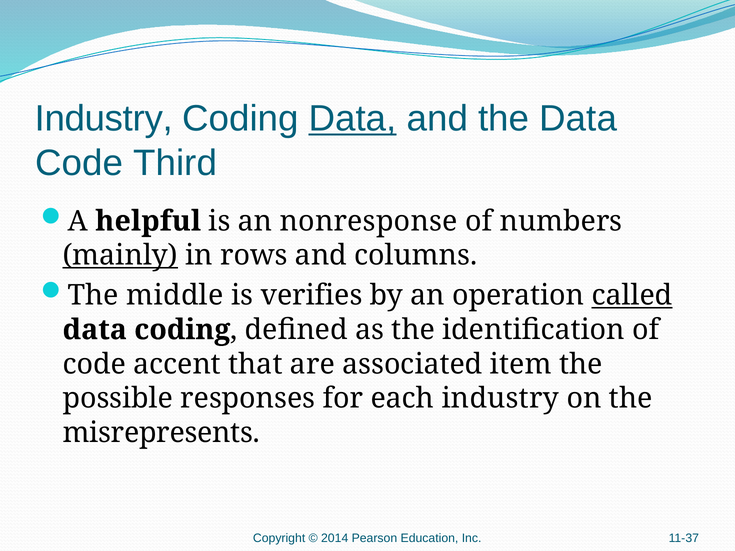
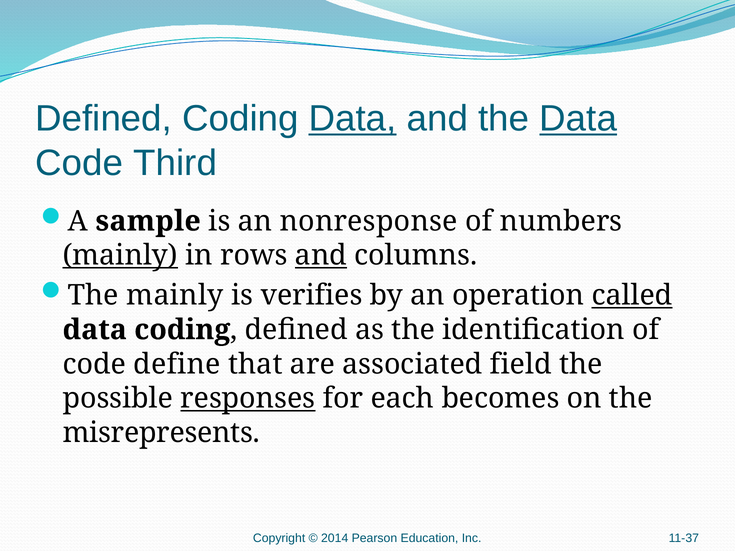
Industry at (104, 119): Industry -> Defined
Data at (578, 119) underline: none -> present
helpful: helpful -> sample
and at (321, 256) underline: none -> present
The middle: middle -> mainly
accent: accent -> define
item: item -> field
responses underline: none -> present
each industry: industry -> becomes
